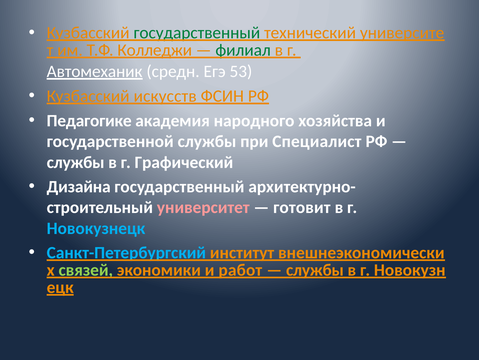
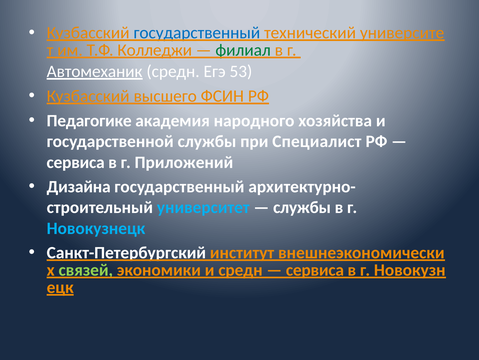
государственный at (197, 33) colour: green -> blue
искусств: искусств -> высшего
службы at (76, 162): службы -> сервиса
Графический: Графический -> Приложений
университет colour: pink -> light blue
готовит at (302, 207): готовит -> службы
Санкт-Петербургский colour: light blue -> white
и работ: работ -> средн
службы at (315, 269): службы -> сервиса
